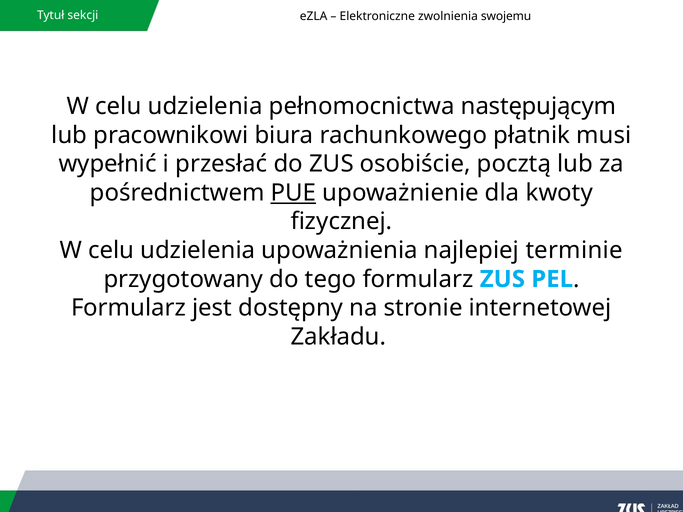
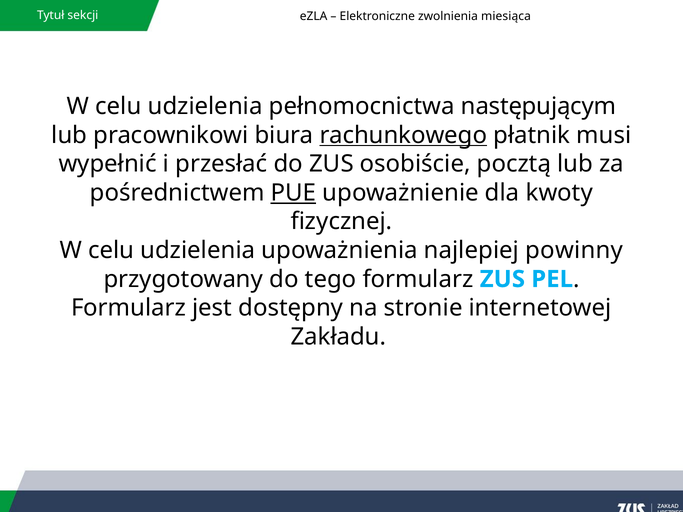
swojemu: swojemu -> miesiąca
rachunkowego underline: none -> present
terminie: terminie -> powinny
